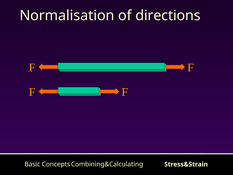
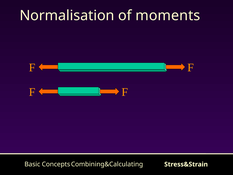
directions: directions -> moments
